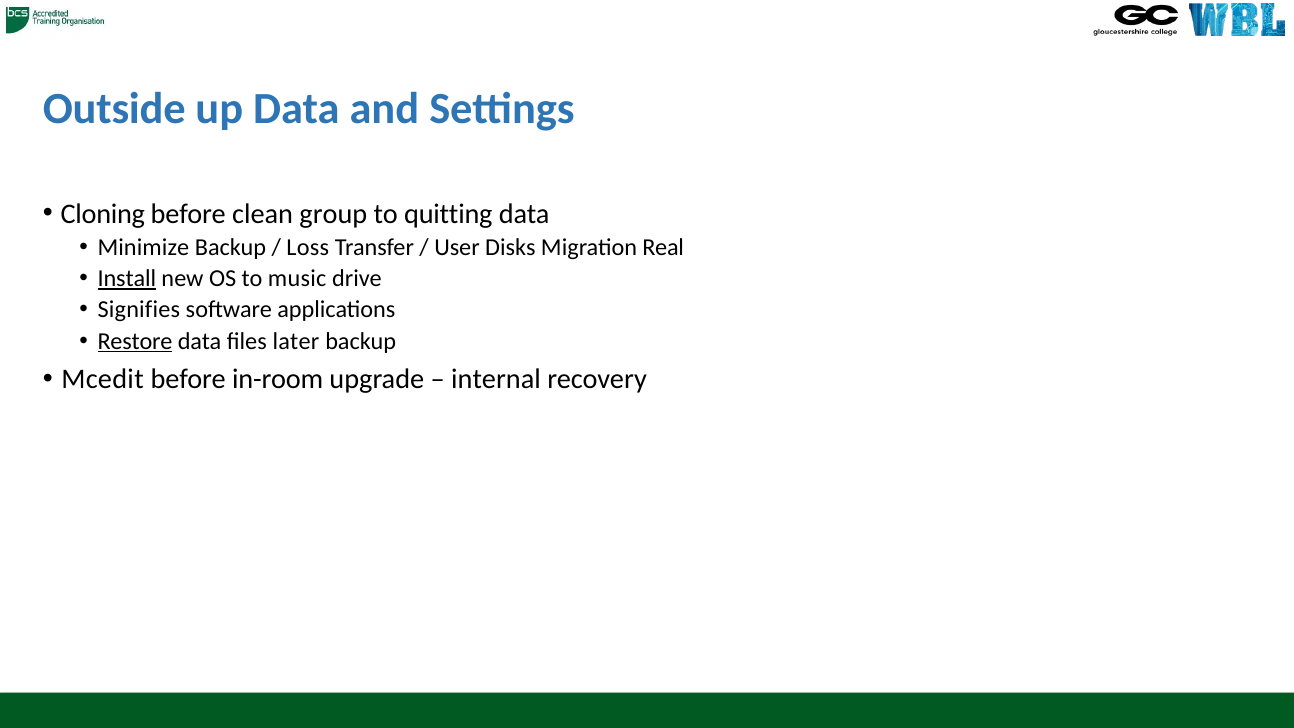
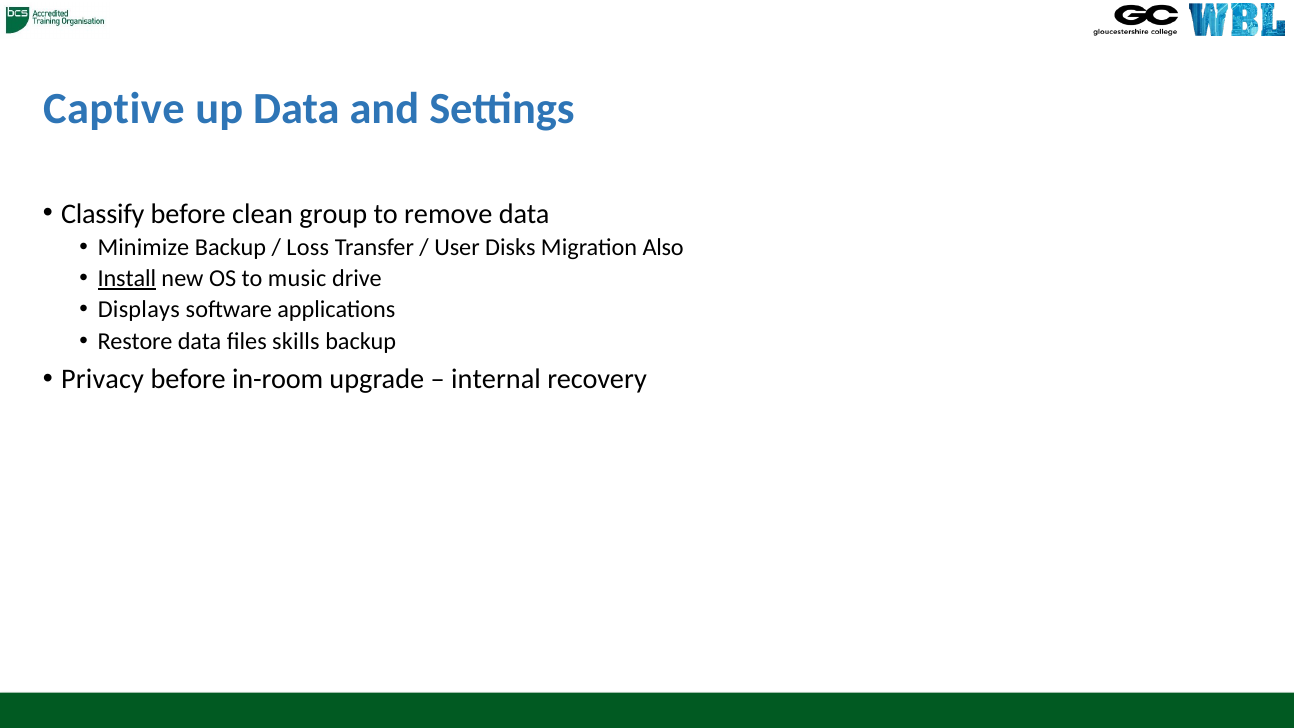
Outside: Outside -> Captive
Cloning: Cloning -> Classify
quitting: quitting -> remove
Real: Real -> Also
Signifies: Signifies -> Displays
Restore underline: present -> none
later: later -> skills
Mcedit: Mcedit -> Privacy
